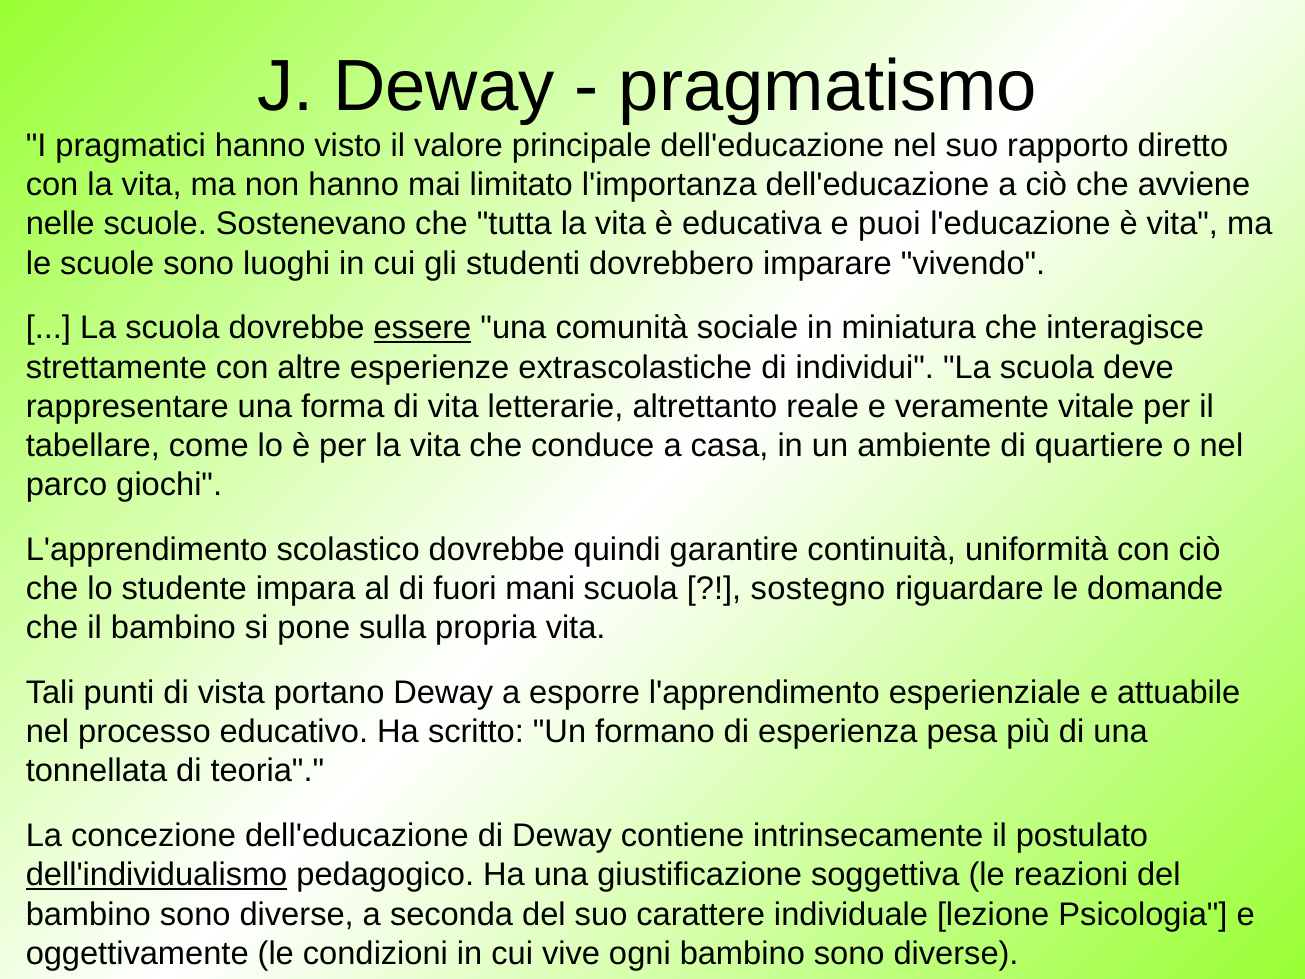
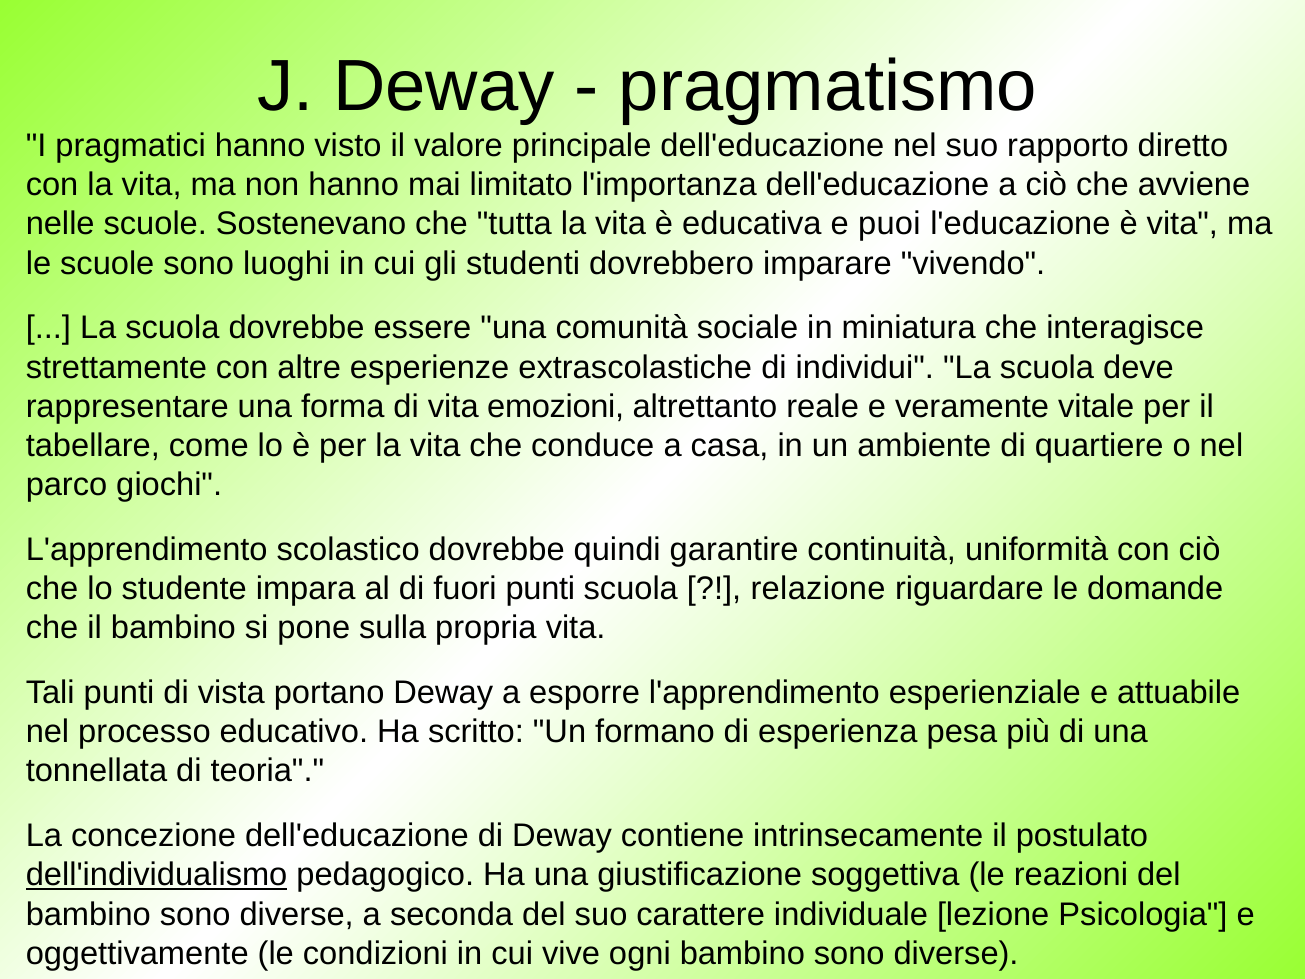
essere underline: present -> none
letterarie: letterarie -> emozioni
fuori mani: mani -> punti
sostegno: sostegno -> relazione
